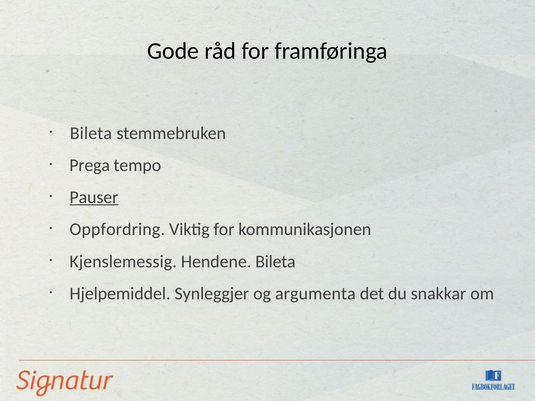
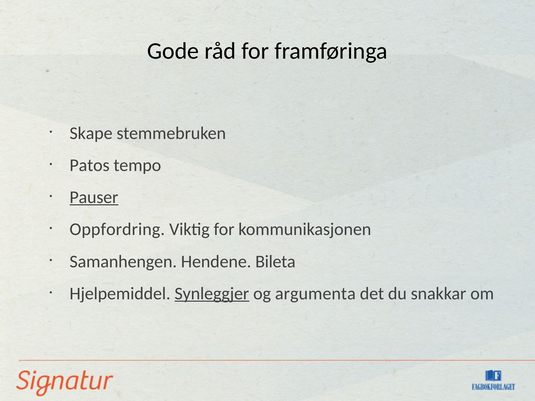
Bileta at (91, 133): Bileta -> Skape
Prega: Prega -> Patos
Kjenslemessig: Kjenslemessig -> Samanhengen
Synleggjer underline: none -> present
